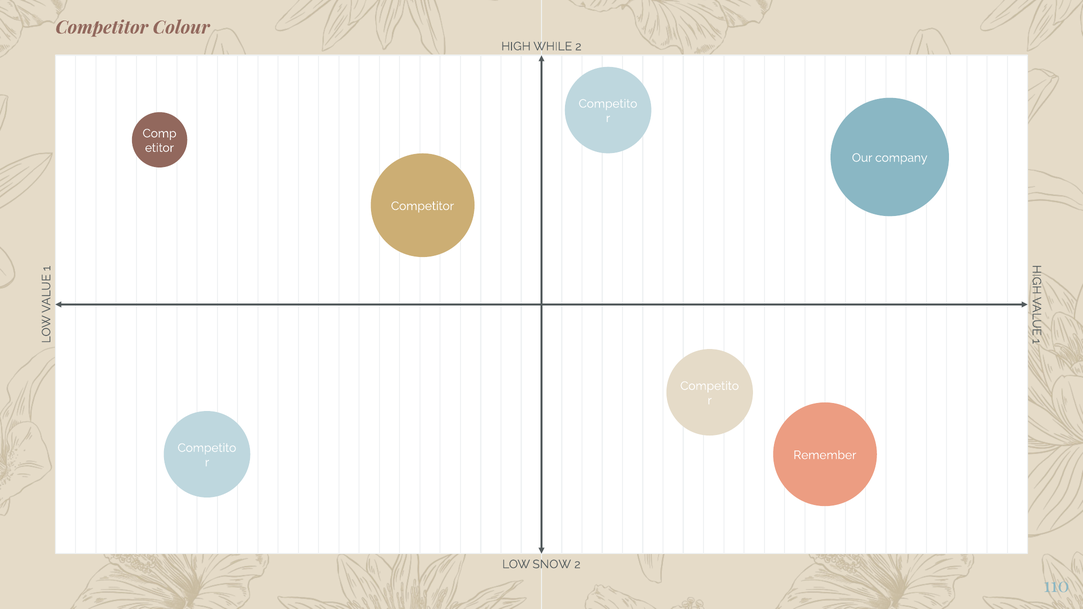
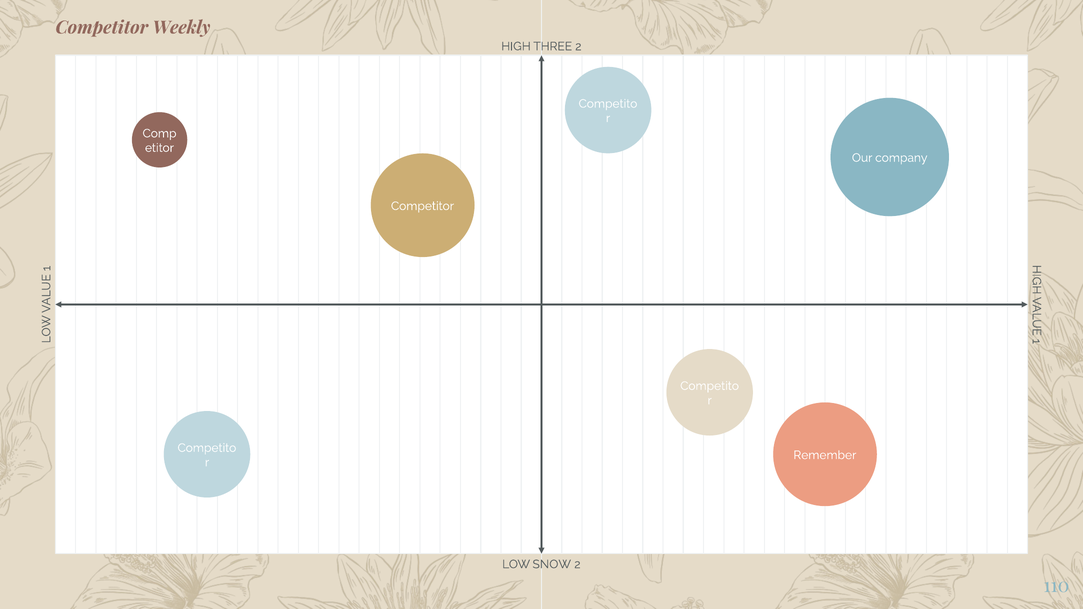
Colour: Colour -> Weekly
WHILE: WHILE -> THREE
